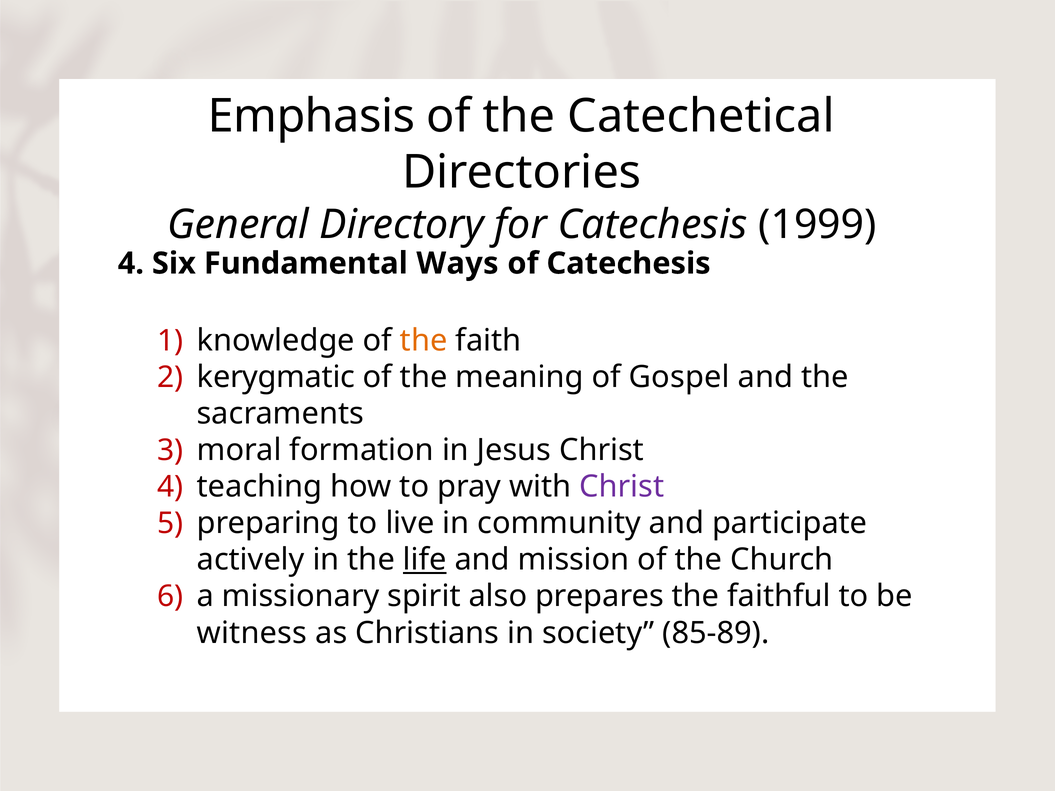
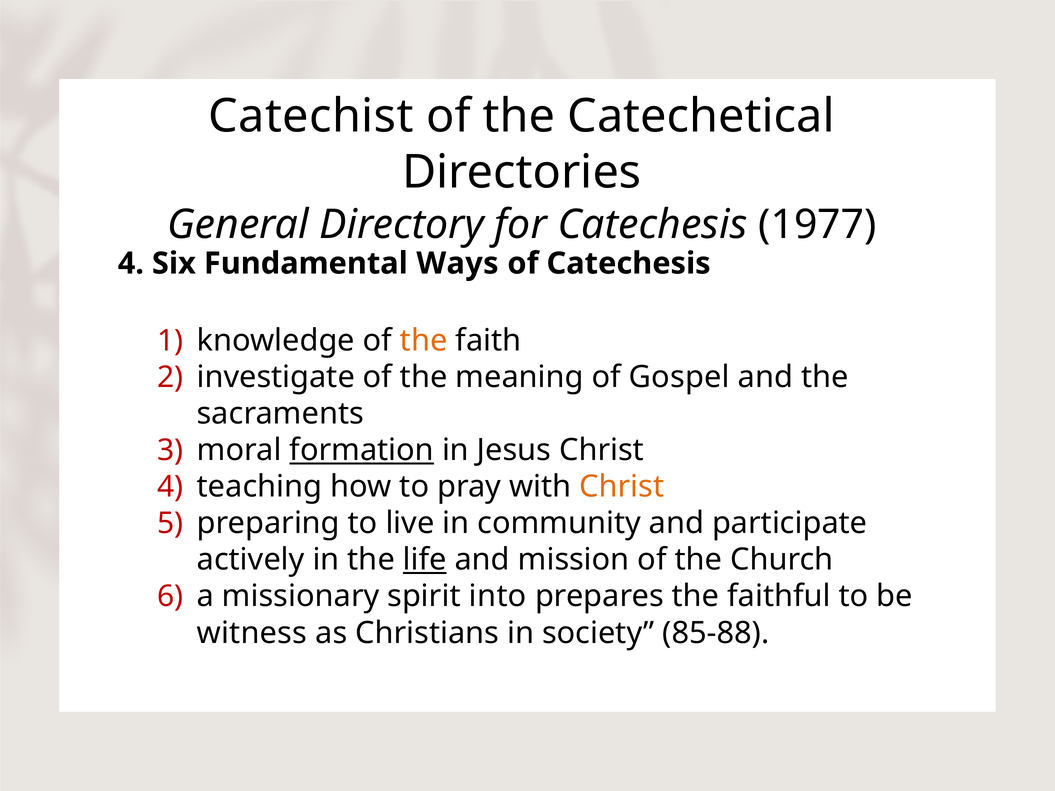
Emphasis: Emphasis -> Catechist
1999: 1999 -> 1977
kerygmatic: kerygmatic -> investigate
formation underline: none -> present
Christ at (622, 487) colour: purple -> orange
also: also -> into
85-89: 85-89 -> 85-88
